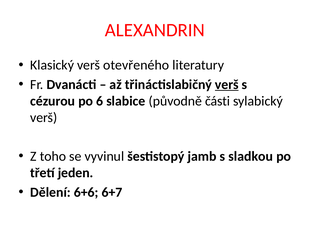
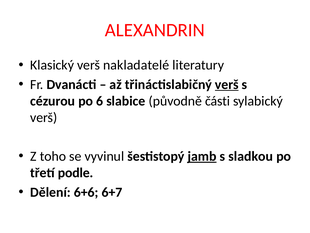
otevřeného: otevřeného -> nakladatelé
jamb underline: none -> present
jeden: jeden -> podle
